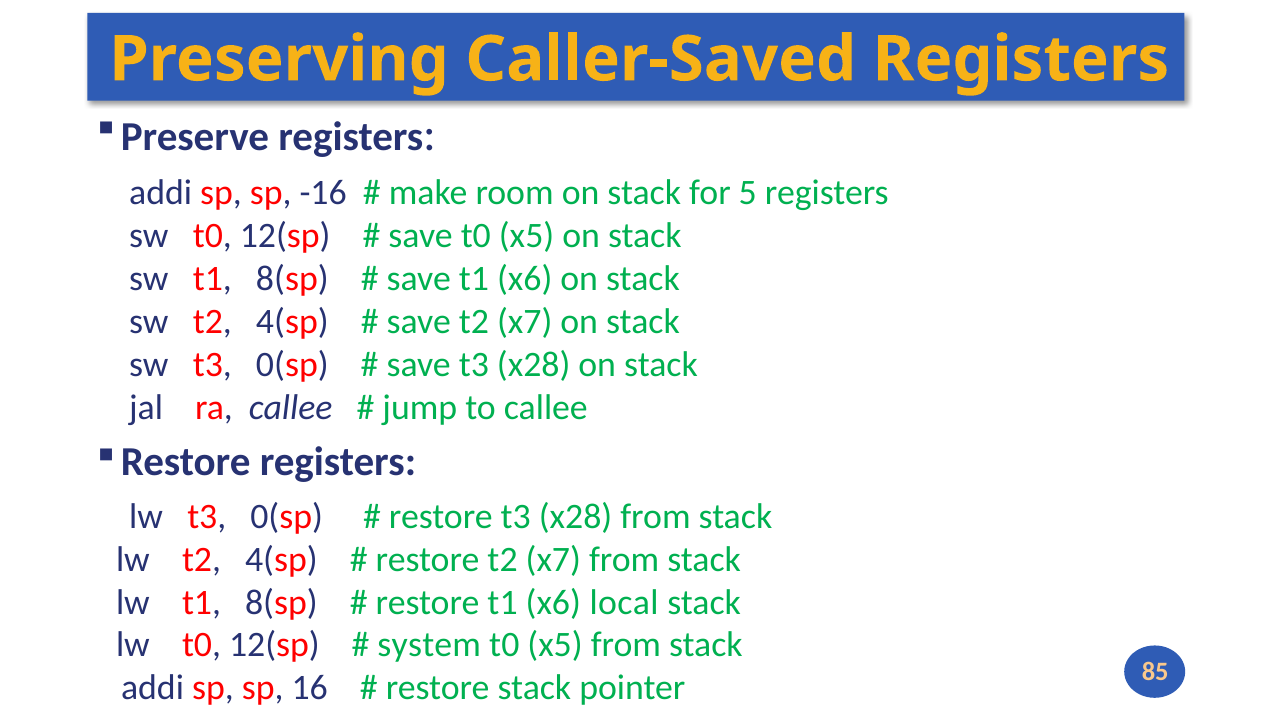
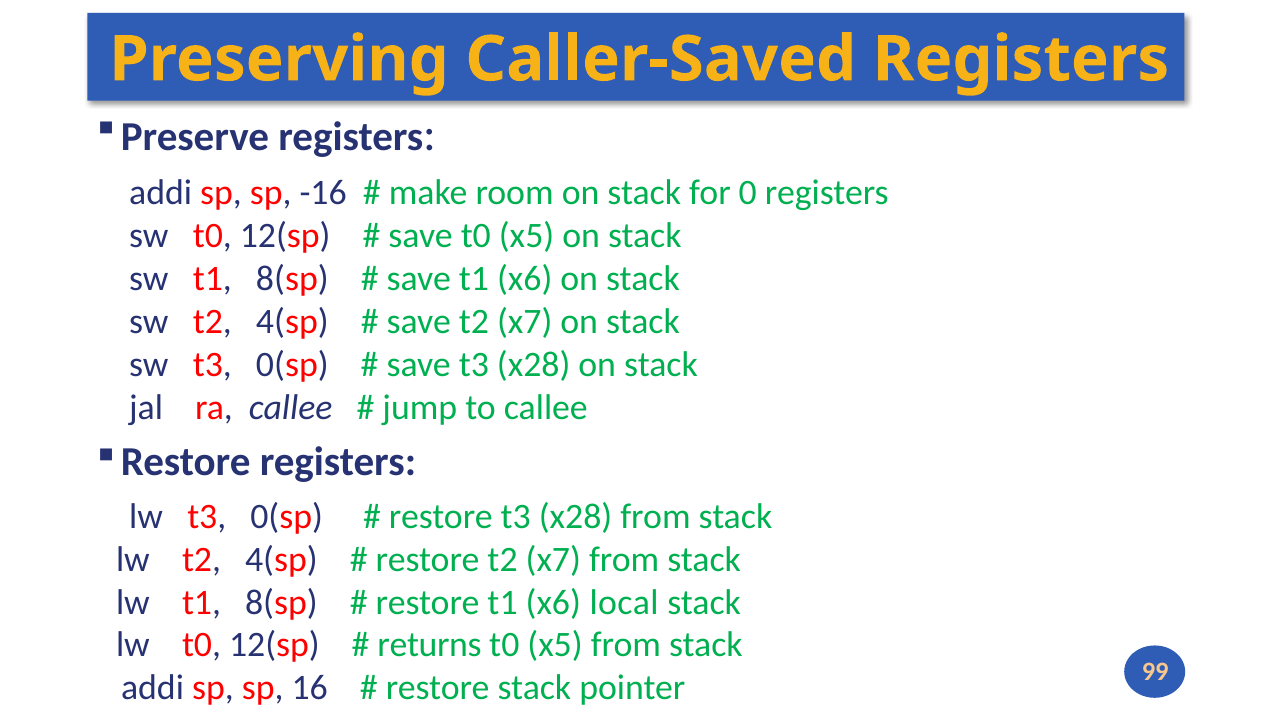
5: 5 -> 0
system: system -> returns
85: 85 -> 99
